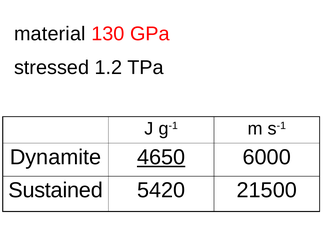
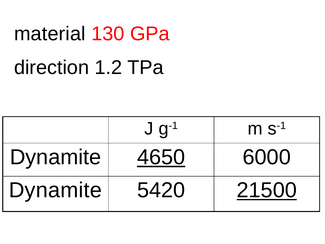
stressed: stressed -> direction
Sustained at (56, 190): Sustained -> Dynamite
21500 underline: none -> present
